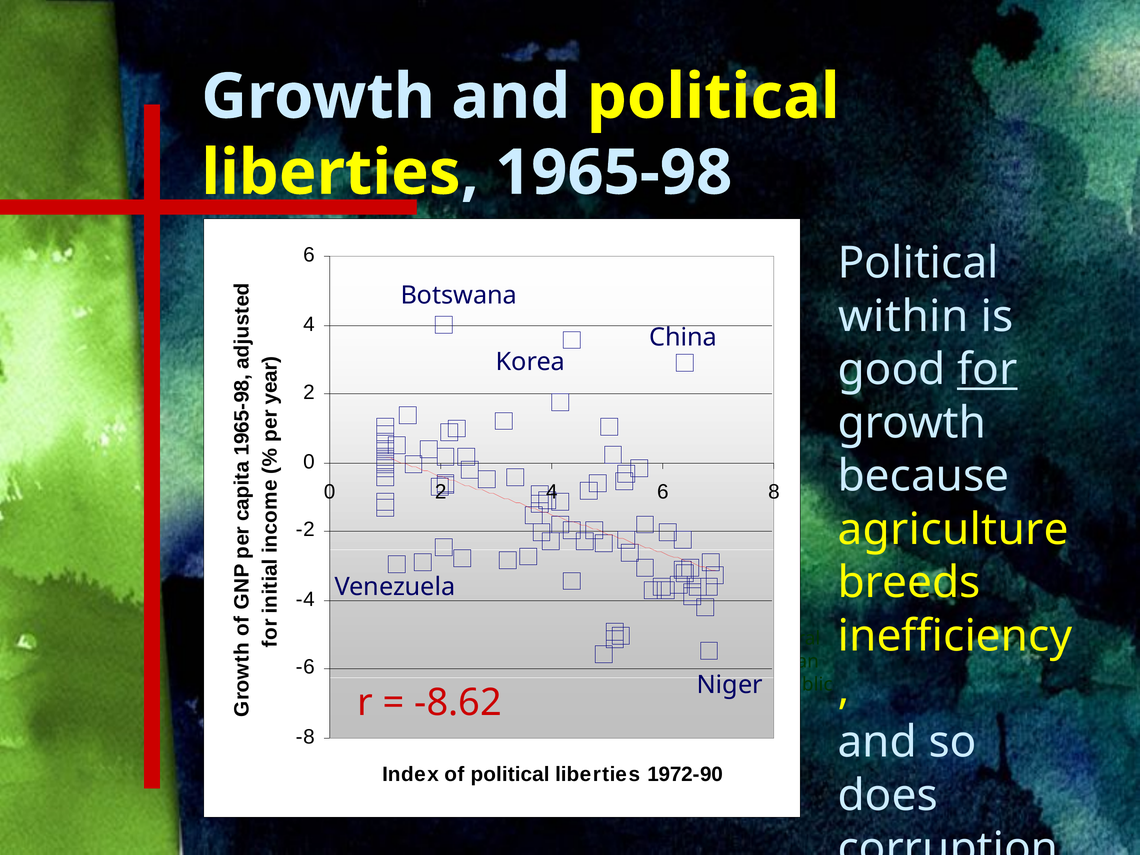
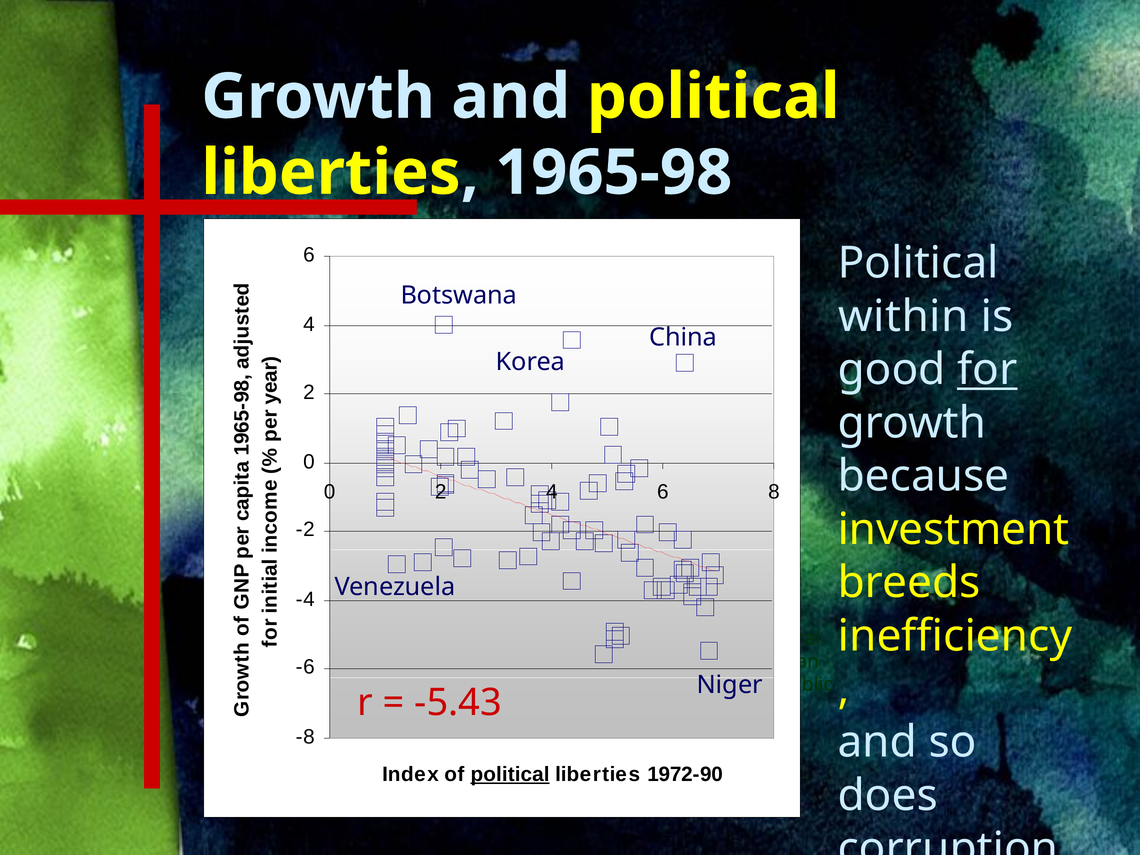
agriculture: agriculture -> investment
-8.62: -8.62 -> -5.43
political at (510, 774) underline: none -> present
